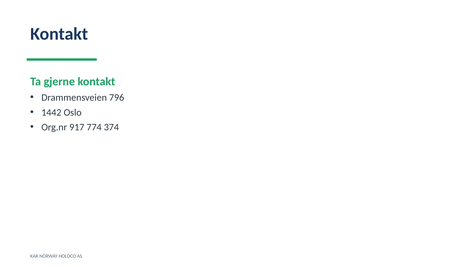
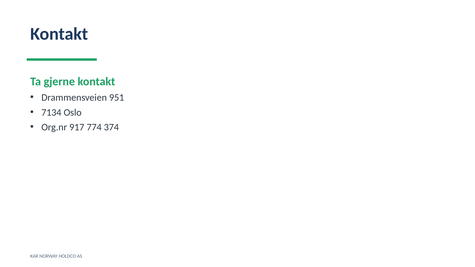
796: 796 -> 951
1442: 1442 -> 7134
